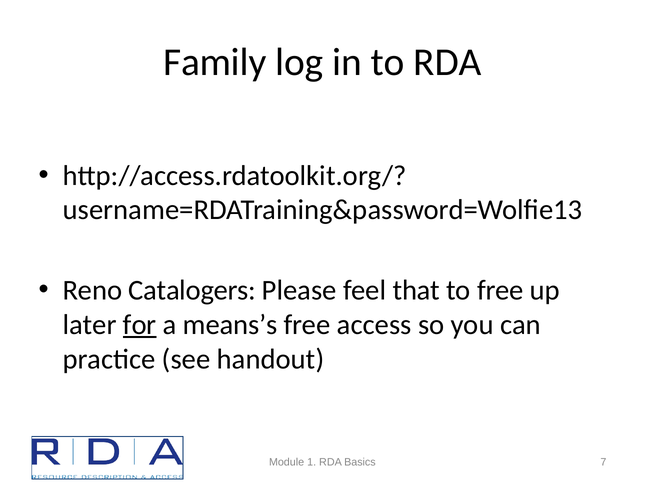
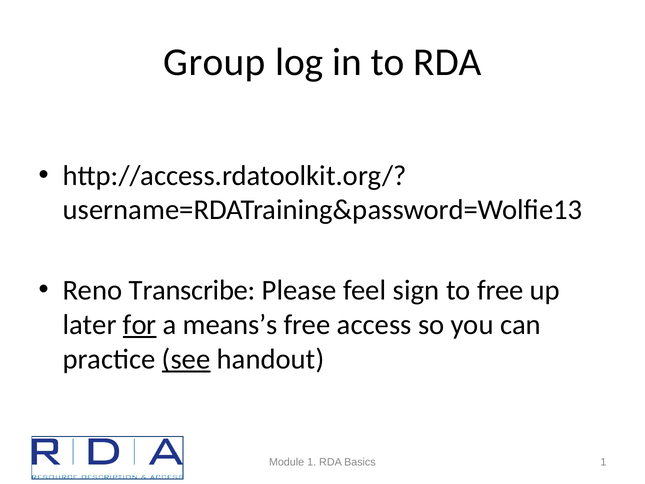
Family: Family -> Group
Catalogers: Catalogers -> Transcribe
that: that -> sign
see underline: none -> present
Basics 7: 7 -> 1
